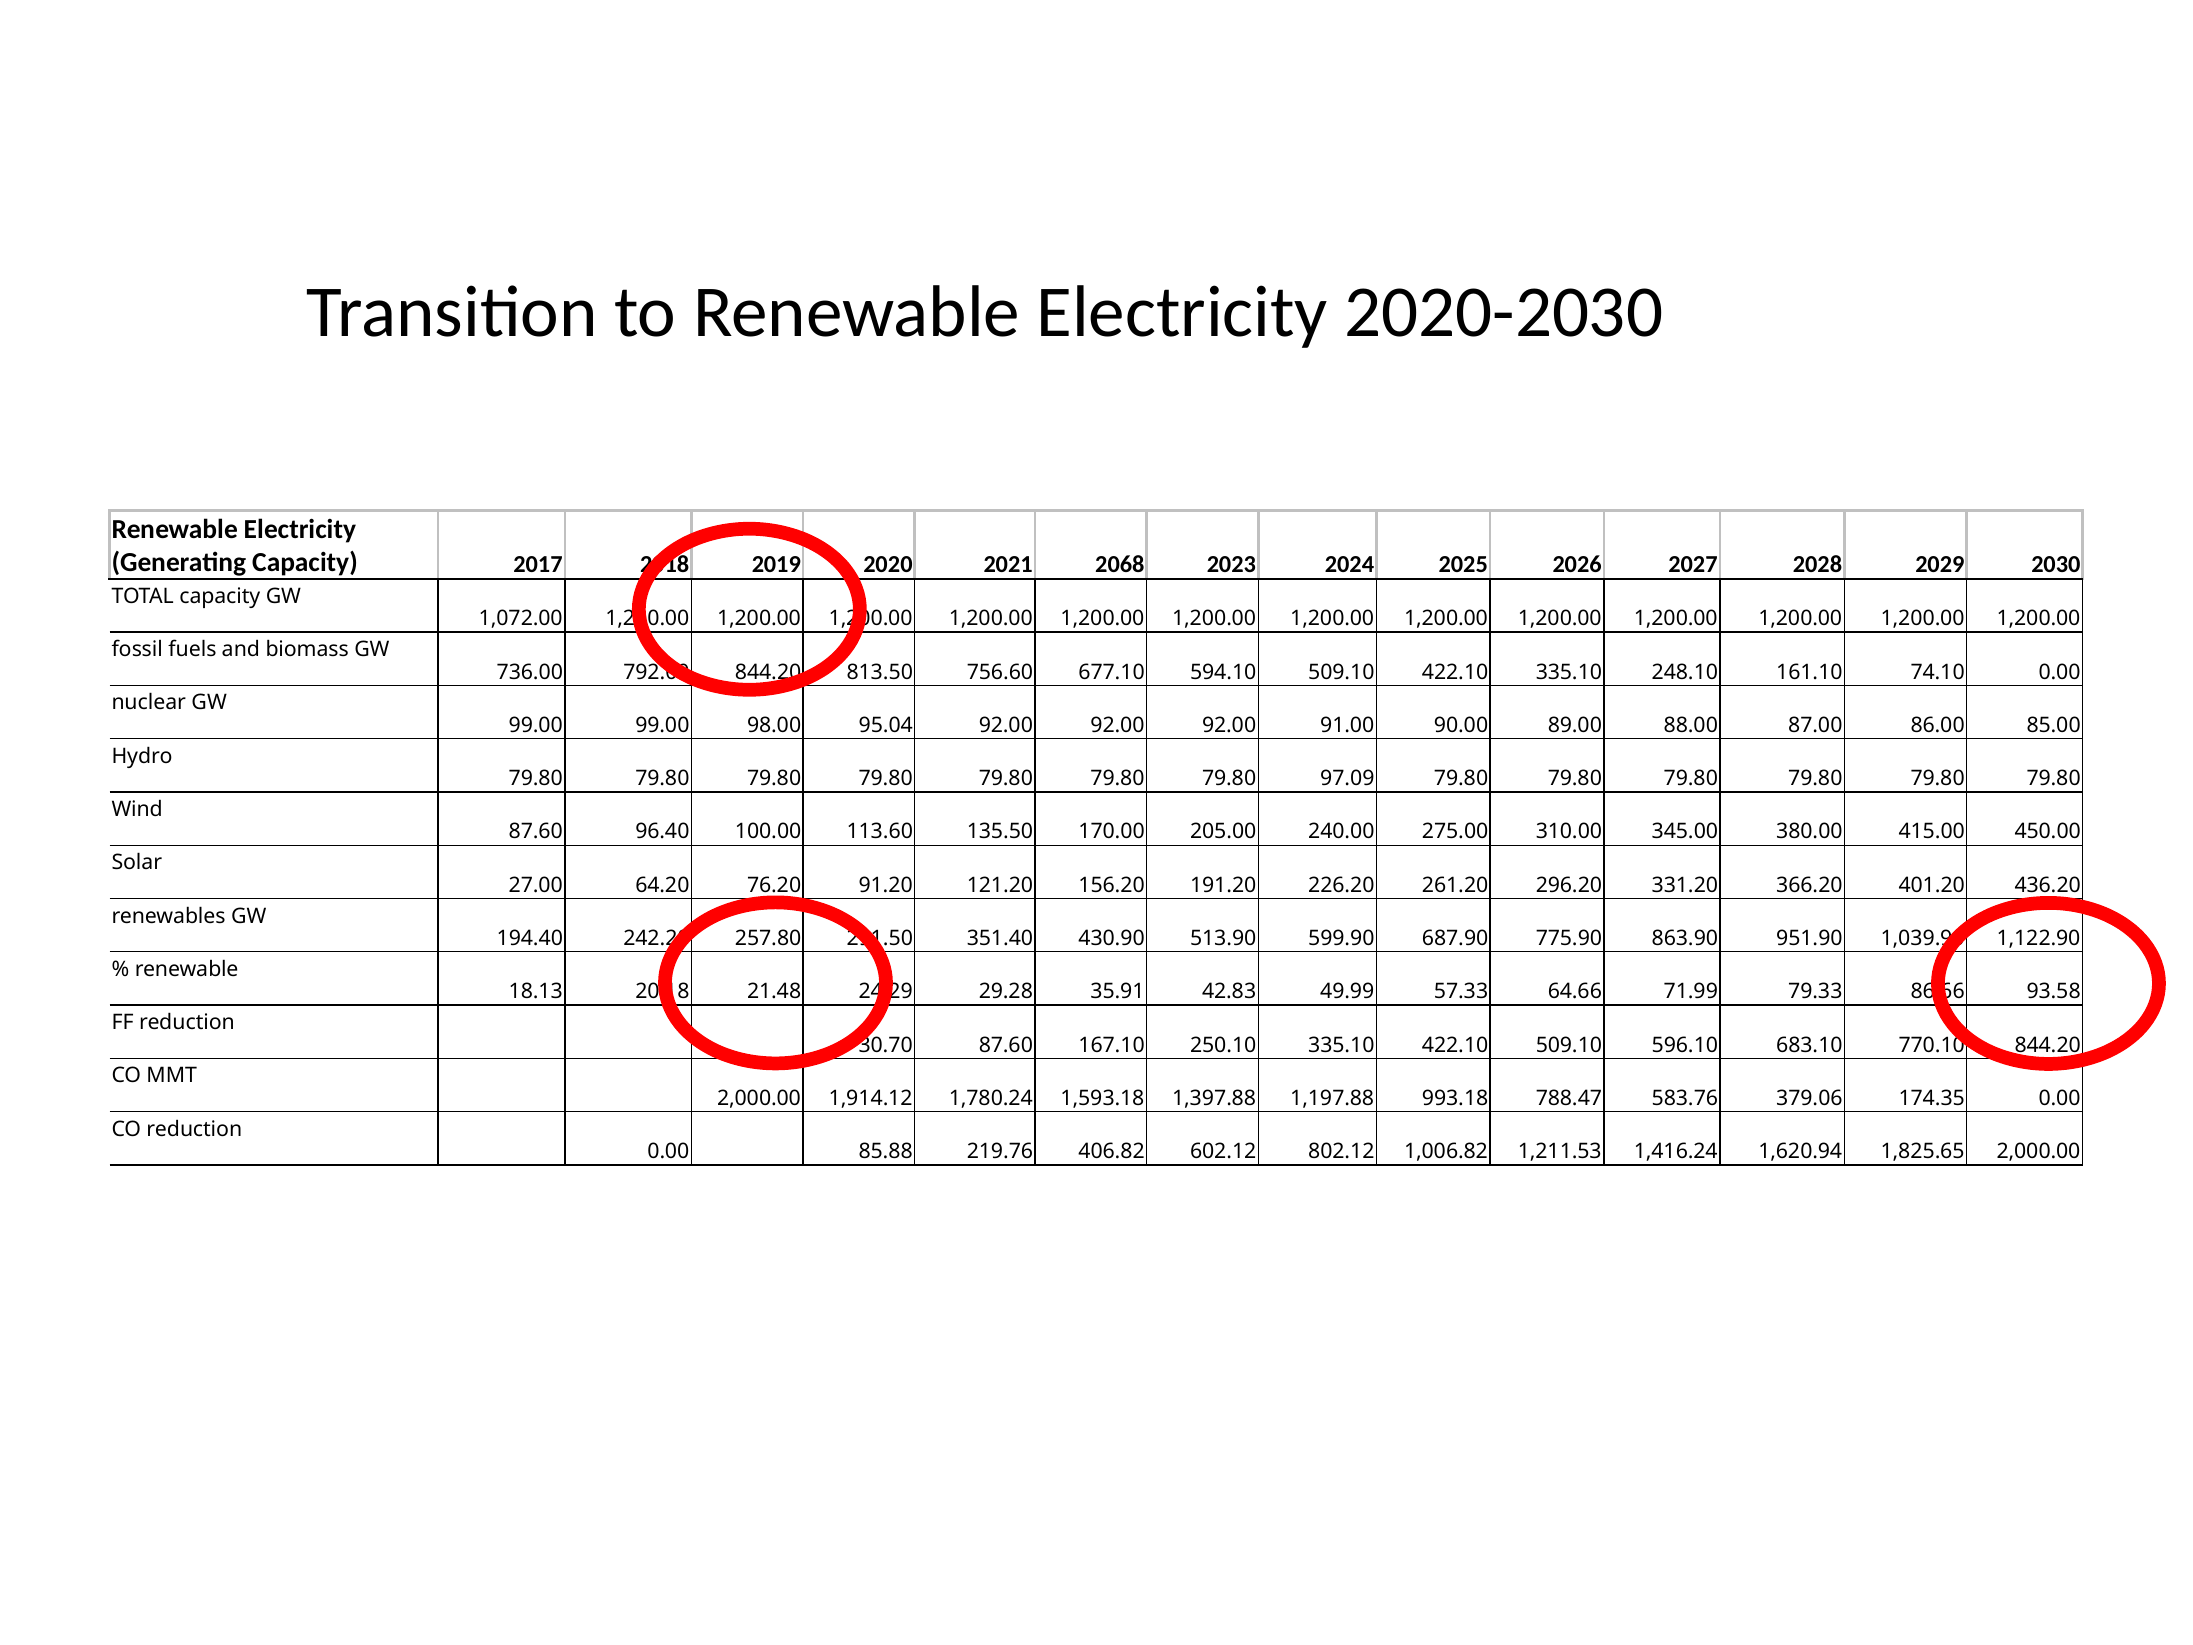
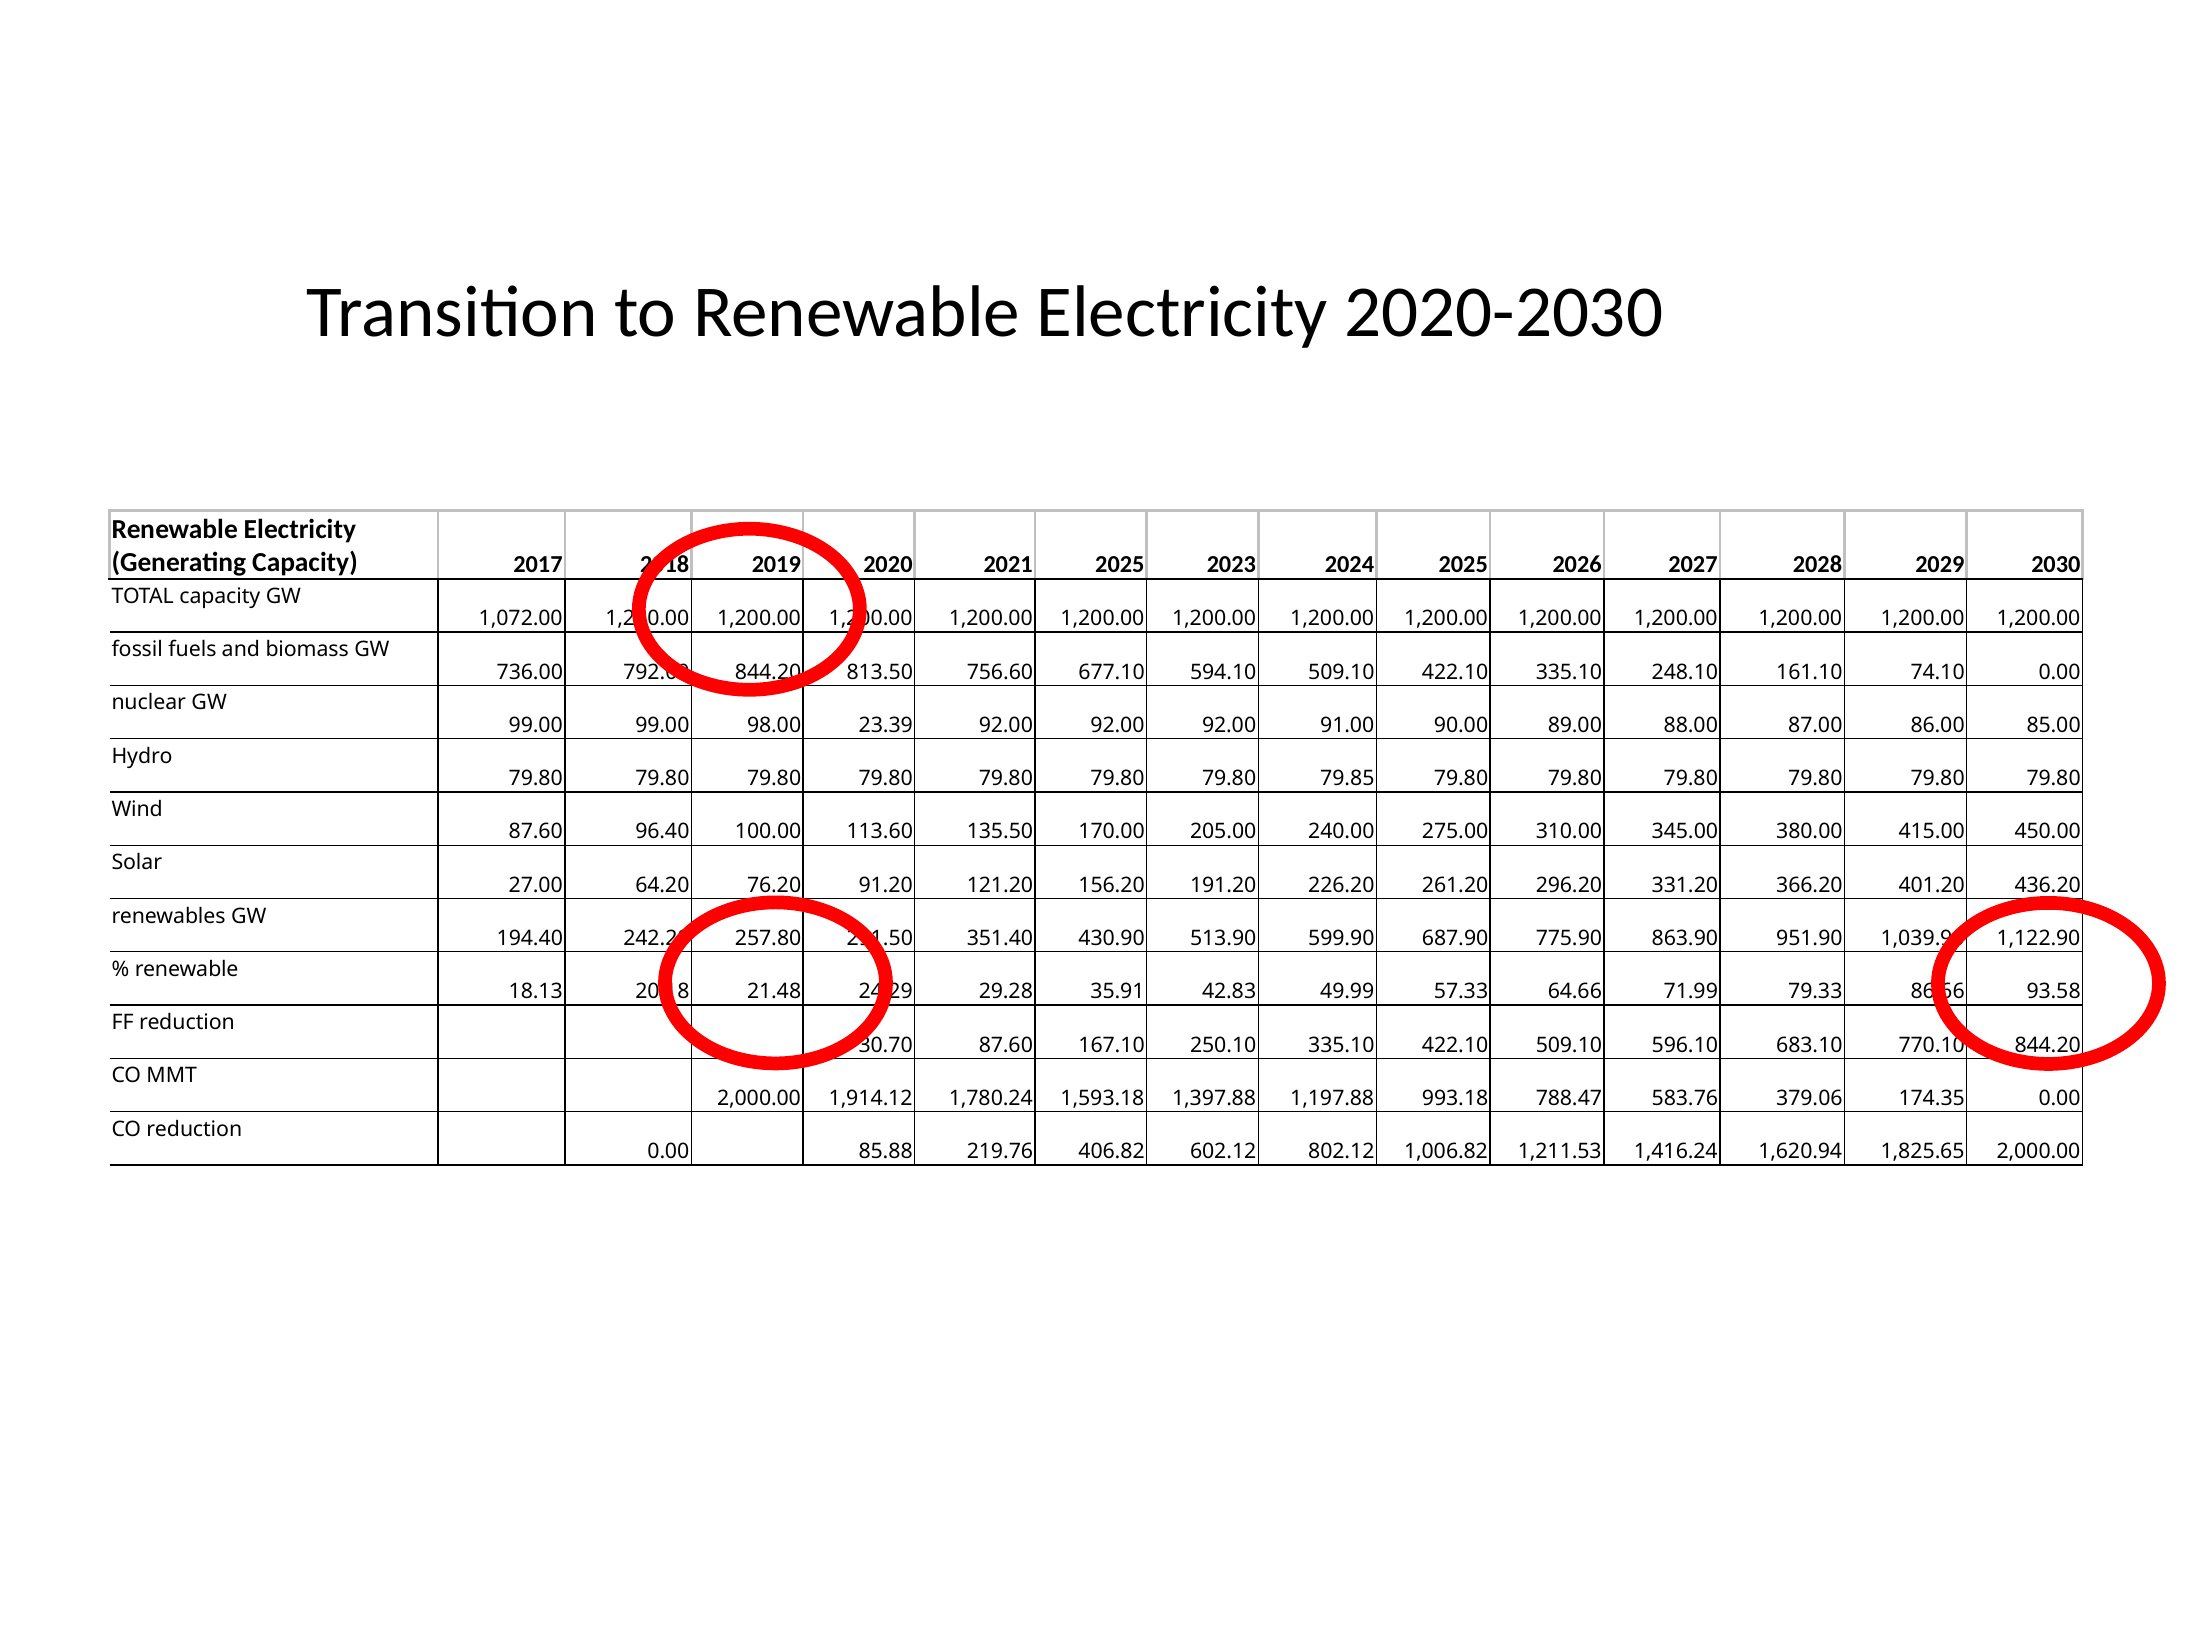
2021 2068: 2068 -> 2025
95.04: 95.04 -> 23.39
97.09: 97.09 -> 79.85
